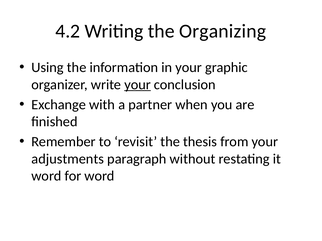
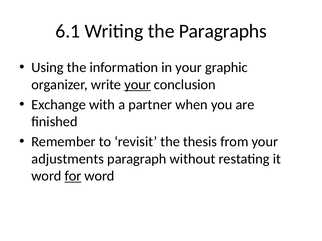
4.2: 4.2 -> 6.1
Organizing: Organizing -> Paragraphs
for underline: none -> present
